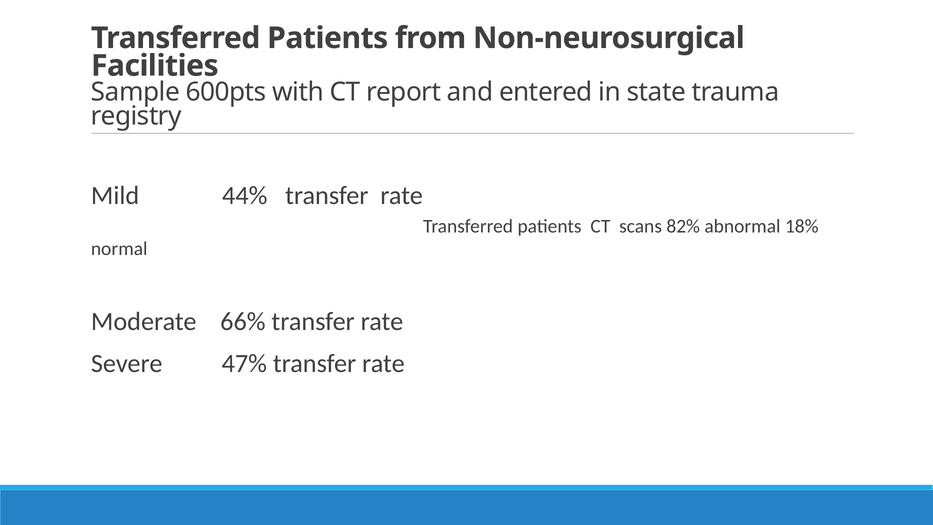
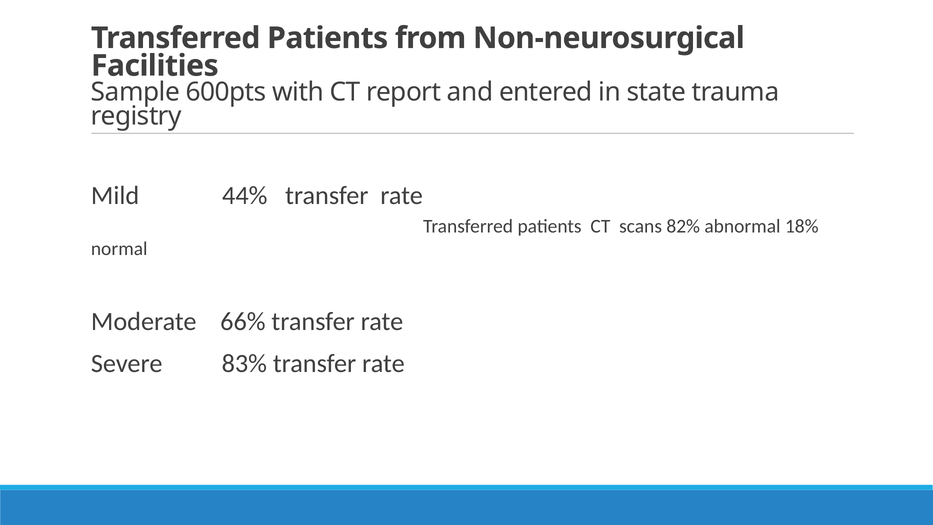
47%: 47% -> 83%
